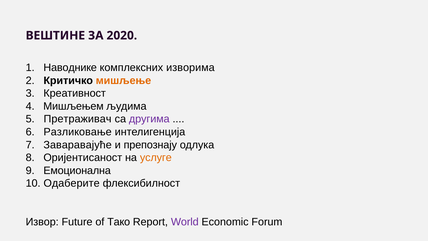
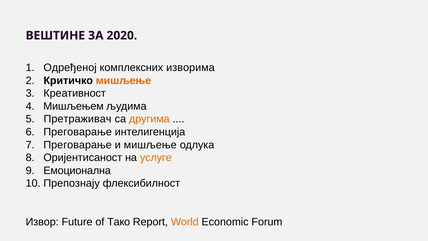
Наводнике: Наводнике -> Одређеној
другима colour: purple -> orange
6 Разликовање: Разликовање -> Преговарање
7 Заваравајуће: Заваравајуће -> Преговарање
и препознају: препознају -> мишљење
Одаберите: Одаберите -> Препознају
World colour: purple -> orange
